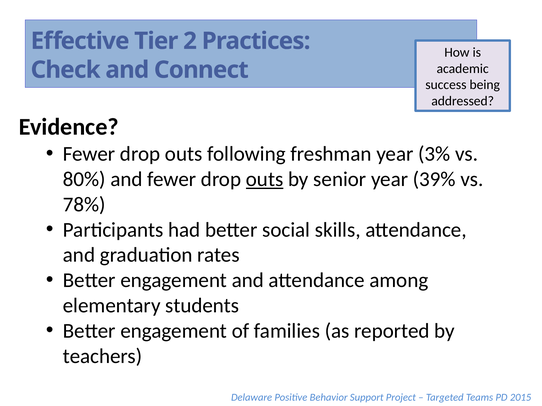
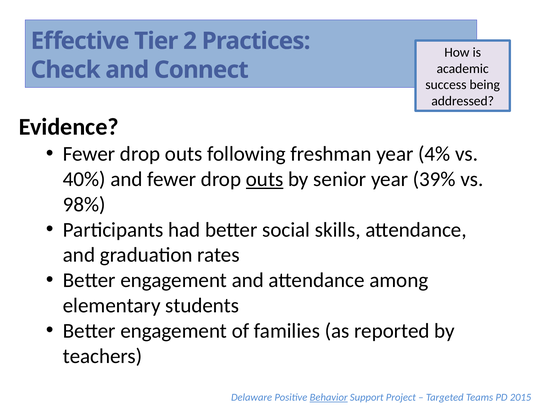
3%: 3% -> 4%
80%: 80% -> 40%
78%: 78% -> 98%
Behavior underline: none -> present
